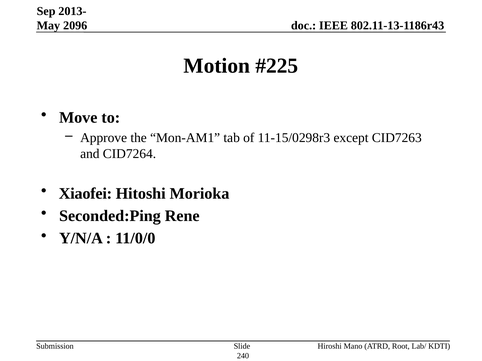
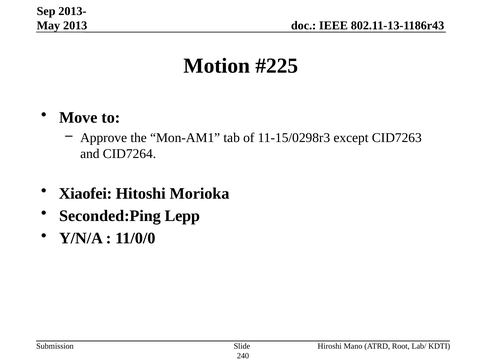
2096: 2096 -> 2013
Rene: Rene -> Lepp
